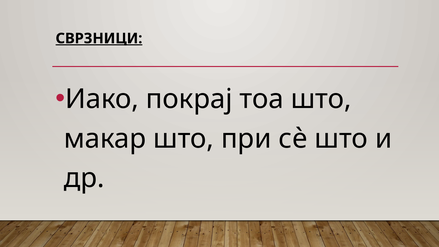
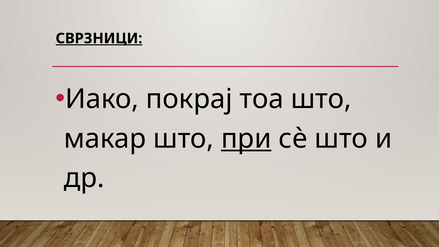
при underline: none -> present
